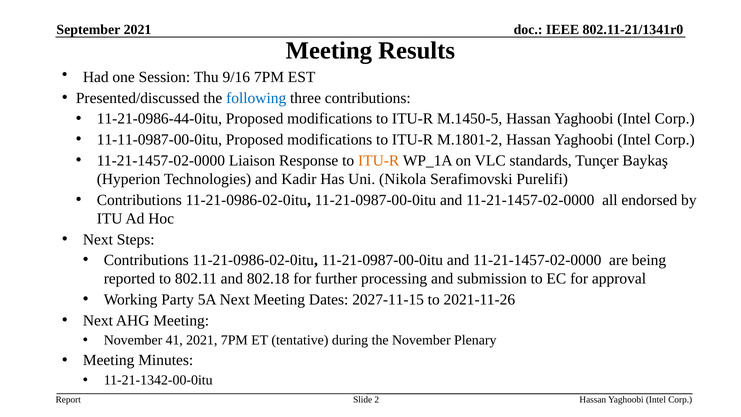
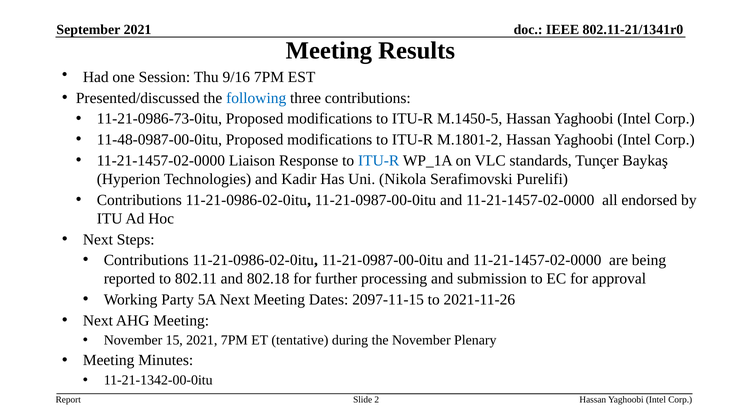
11-21-0986-44-0itu: 11-21-0986-44-0itu -> 11-21-0986-73-0itu
11-11-0987-00-0itu: 11-11-0987-00-0itu -> 11-48-0987-00-0itu
ITU-R at (379, 161) colour: orange -> blue
2027-11-15: 2027-11-15 -> 2097-11-15
41: 41 -> 15
